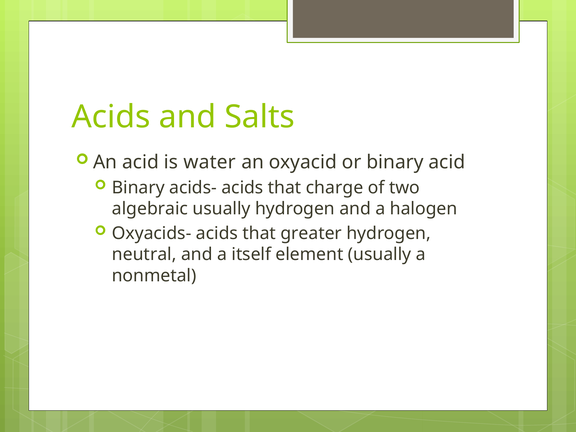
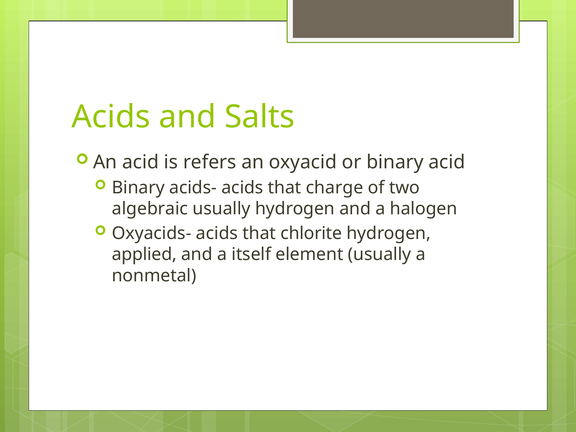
water: water -> refers
greater: greater -> chlorite
neutral: neutral -> applied
